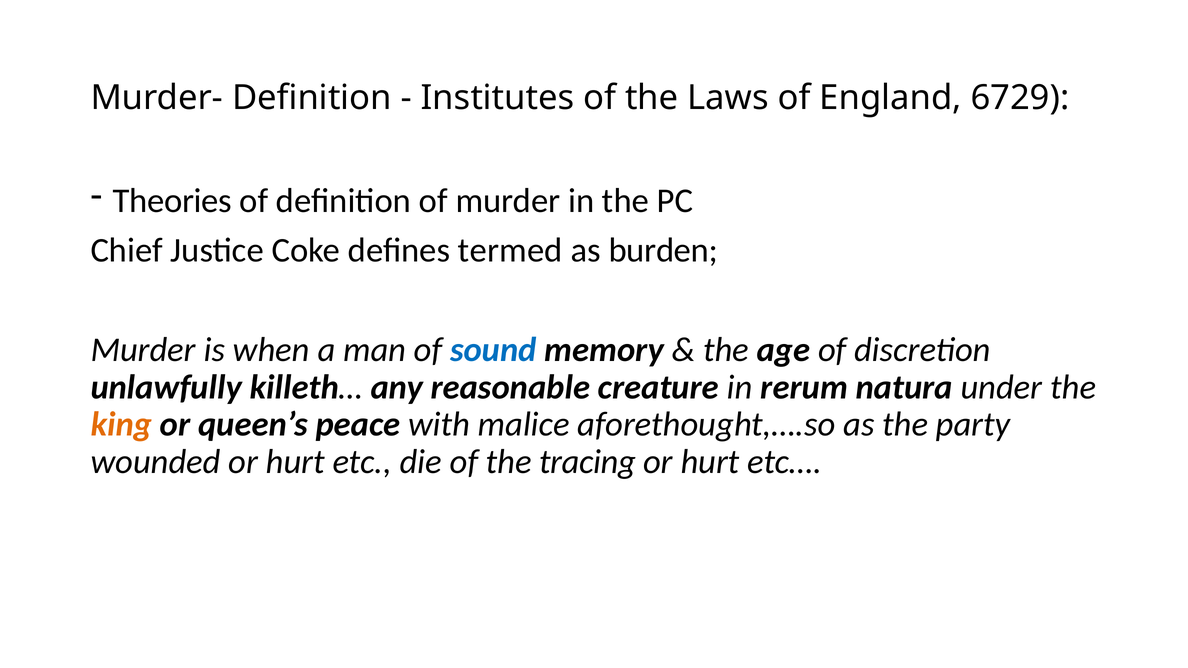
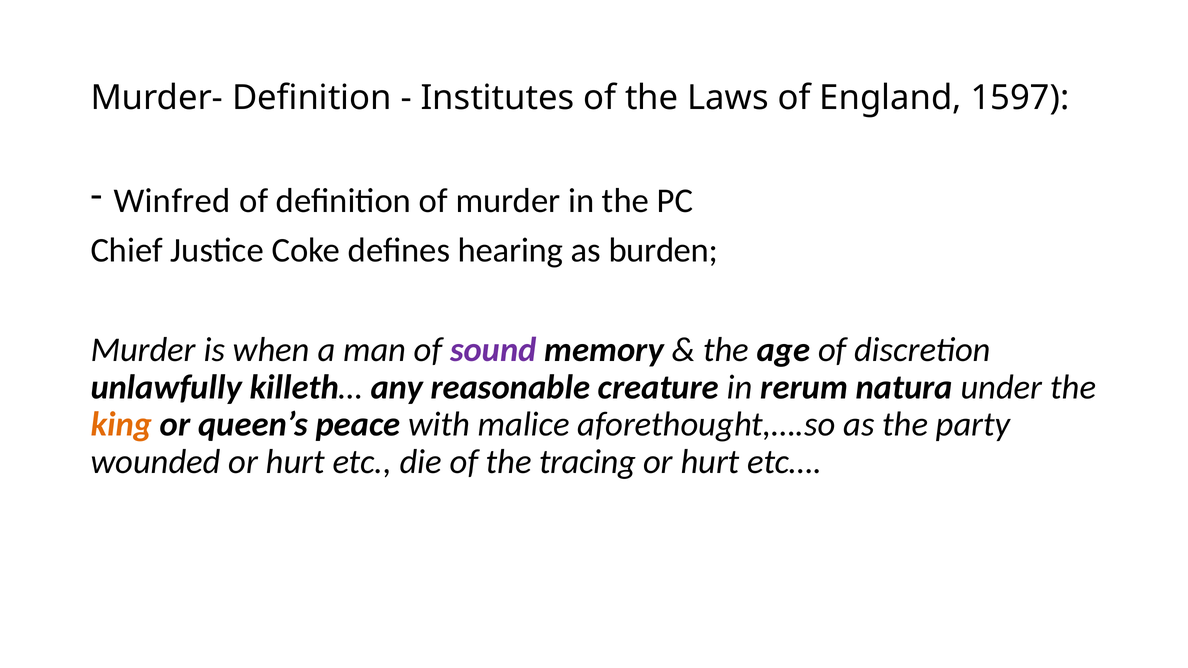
6729: 6729 -> 1597
Theories: Theories -> Winfred
termed: termed -> hearing
sound colour: blue -> purple
